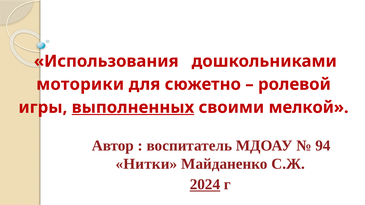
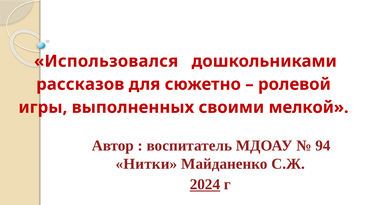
Использования: Использования -> Использовался
моторики: моторики -> рассказов
выполненных underline: present -> none
